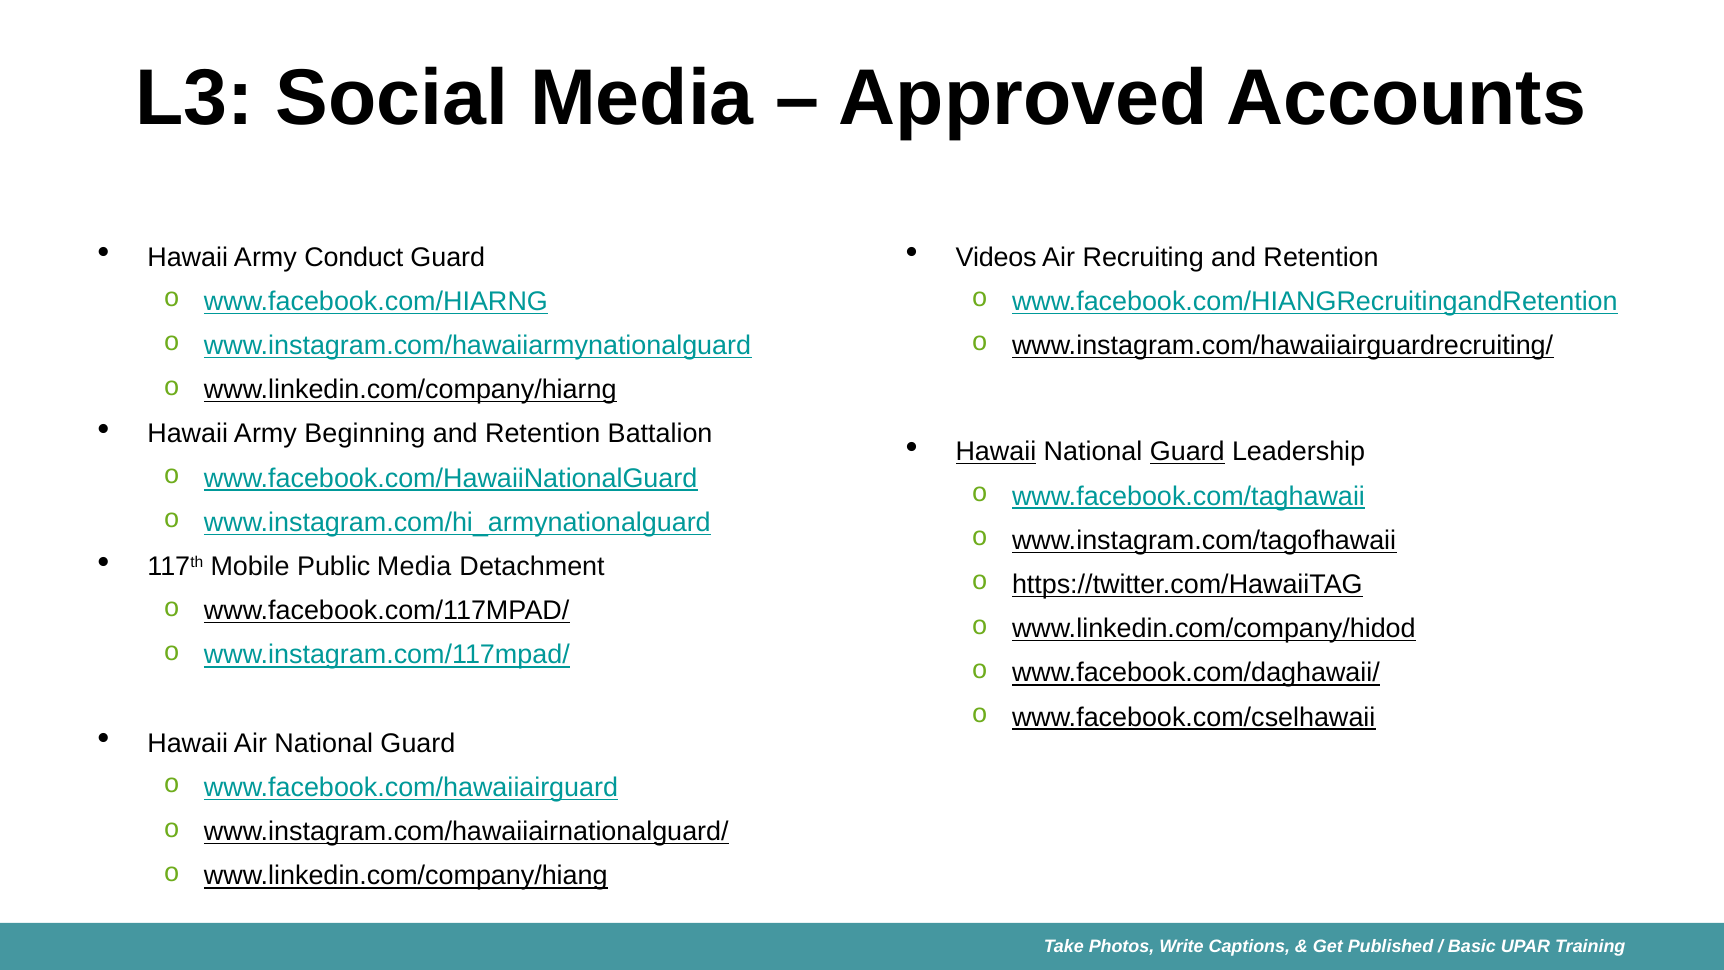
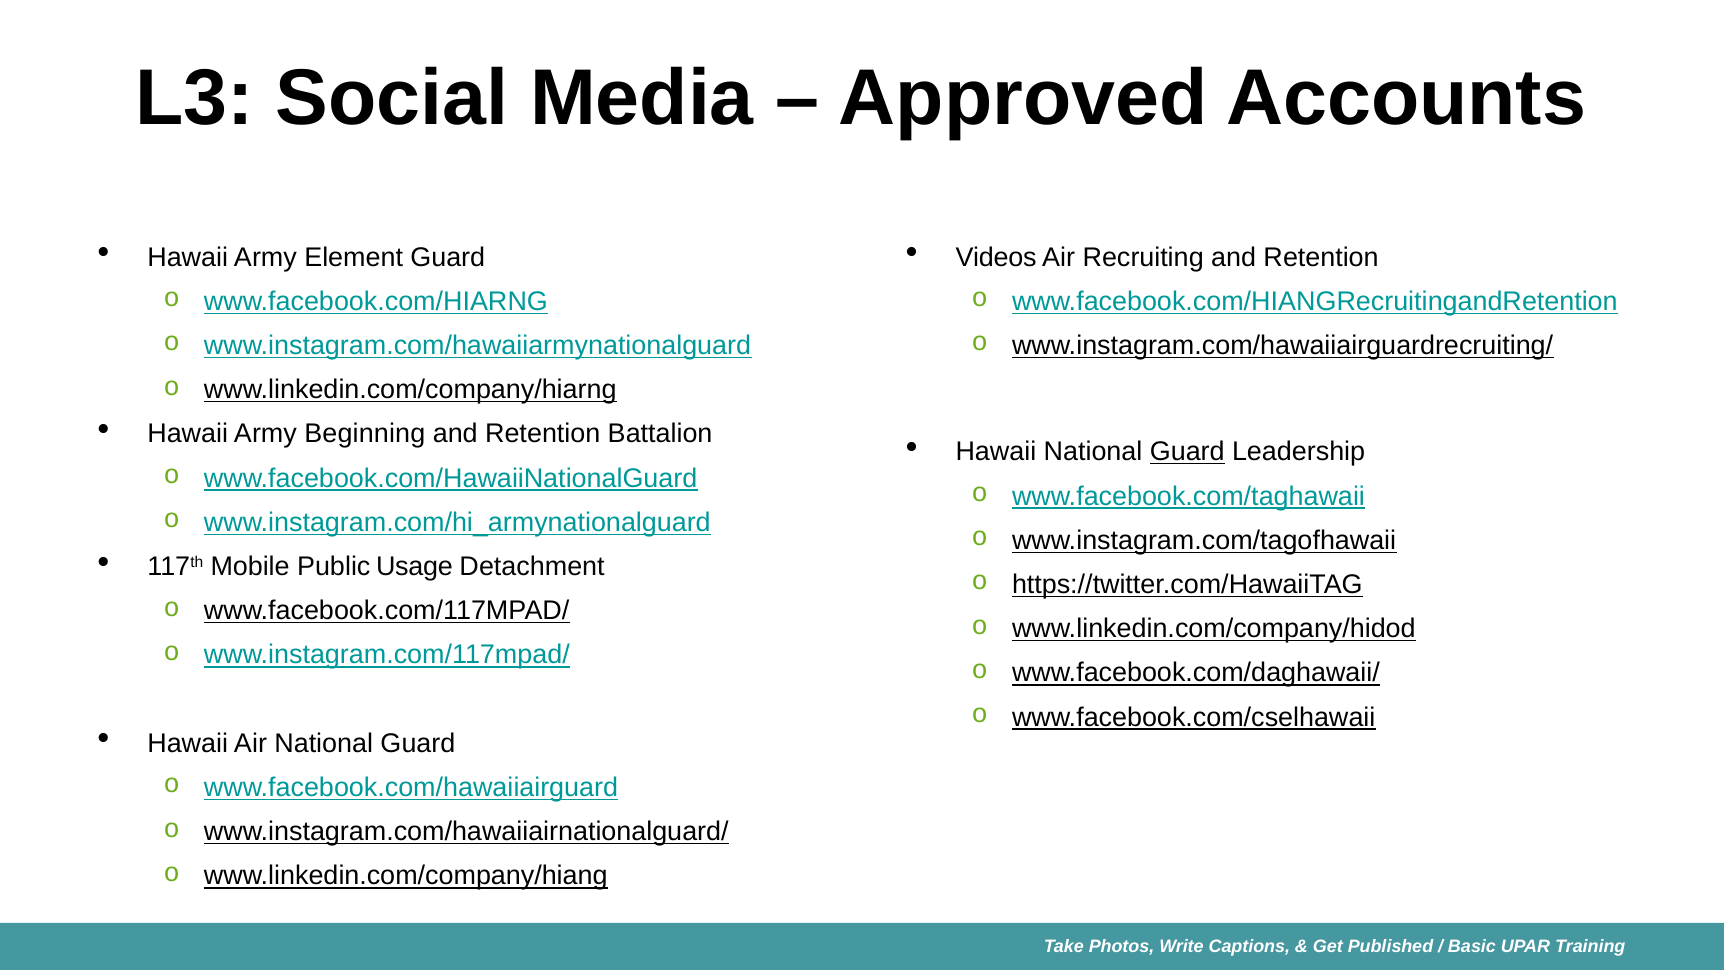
Conduct: Conduct -> Element
Hawaii at (996, 452) underline: present -> none
Public Media: Media -> Usage
